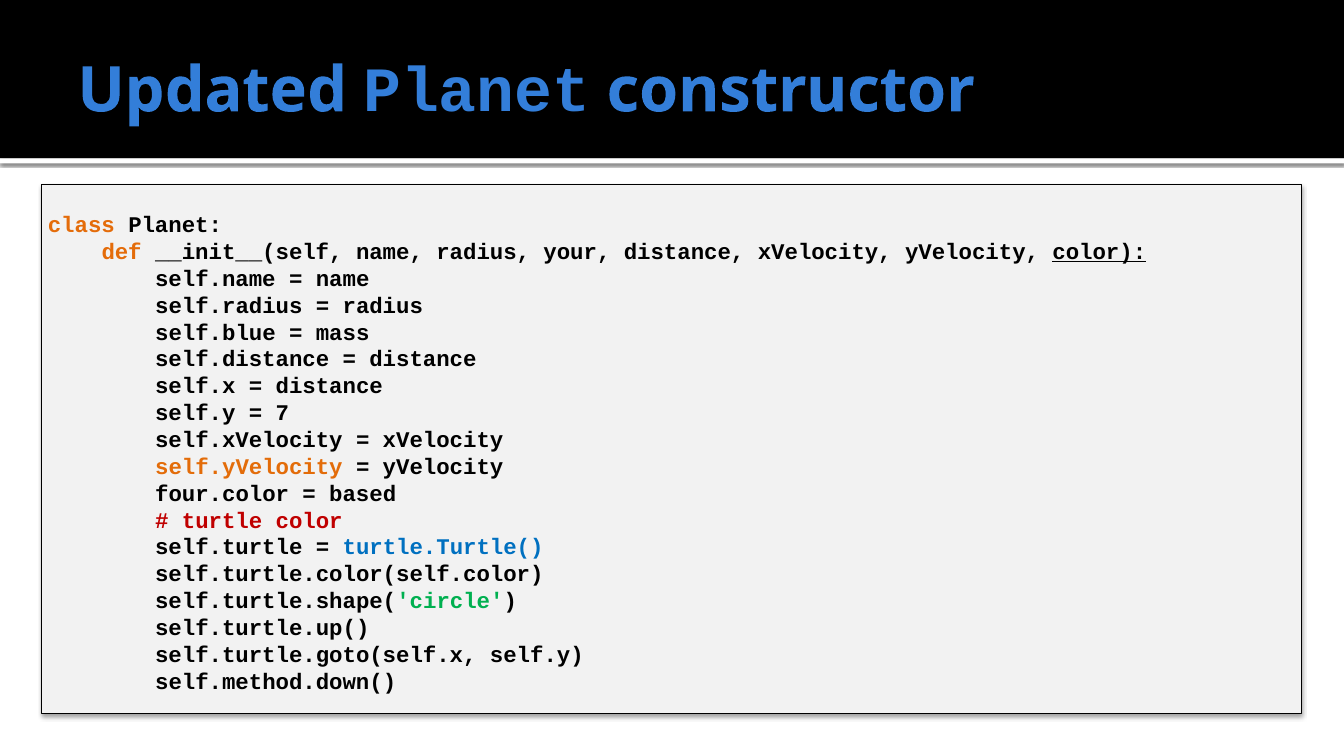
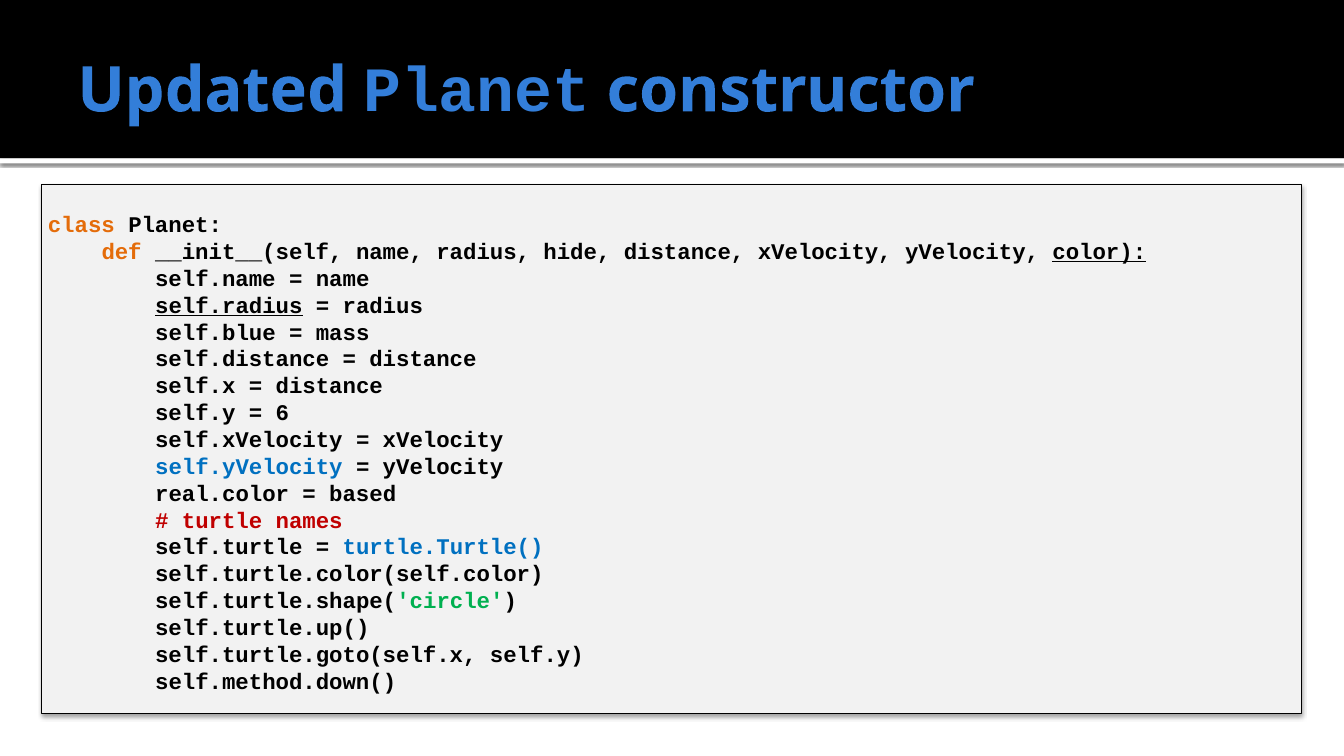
your: your -> hide
self.radius underline: none -> present
7: 7 -> 6
self.yVelocity colour: orange -> blue
four.color: four.color -> real.color
turtle color: color -> names
